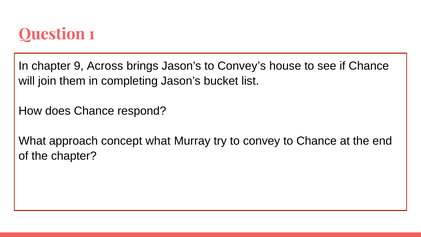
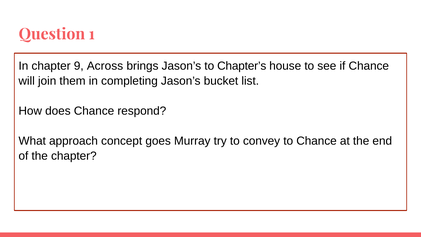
Convey’s: Convey’s -> Chapter’s
concept what: what -> goes
